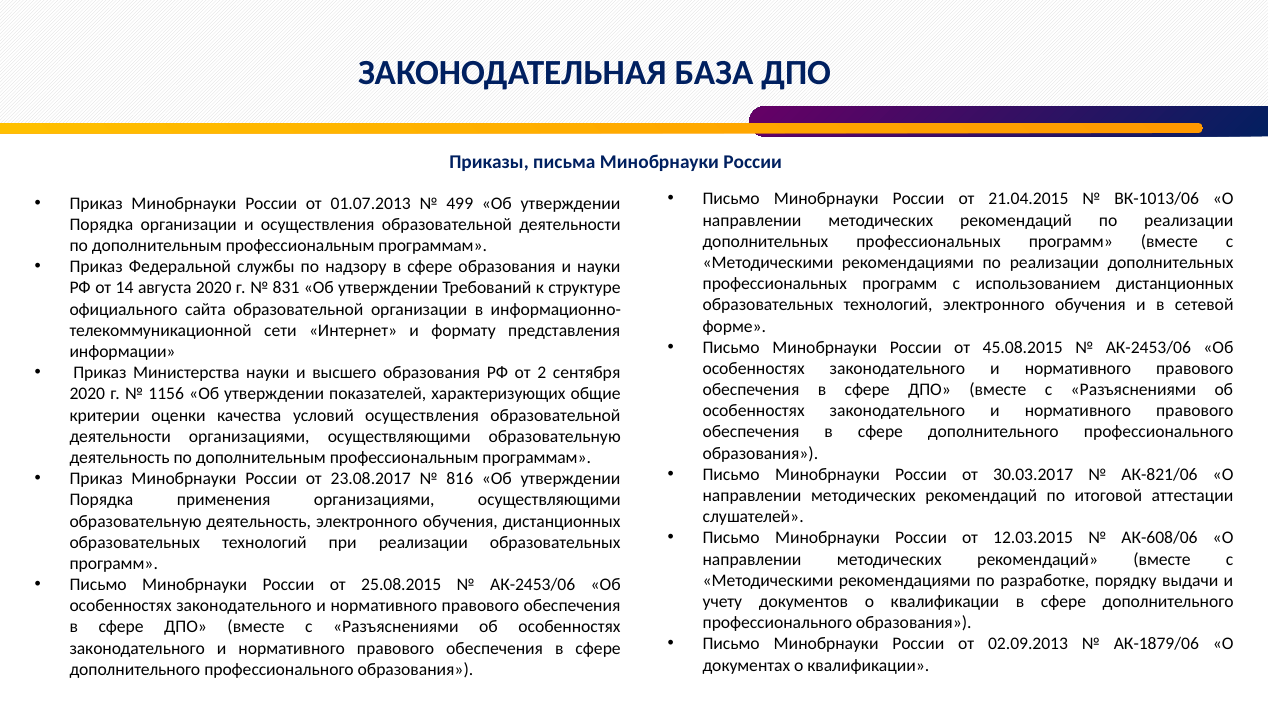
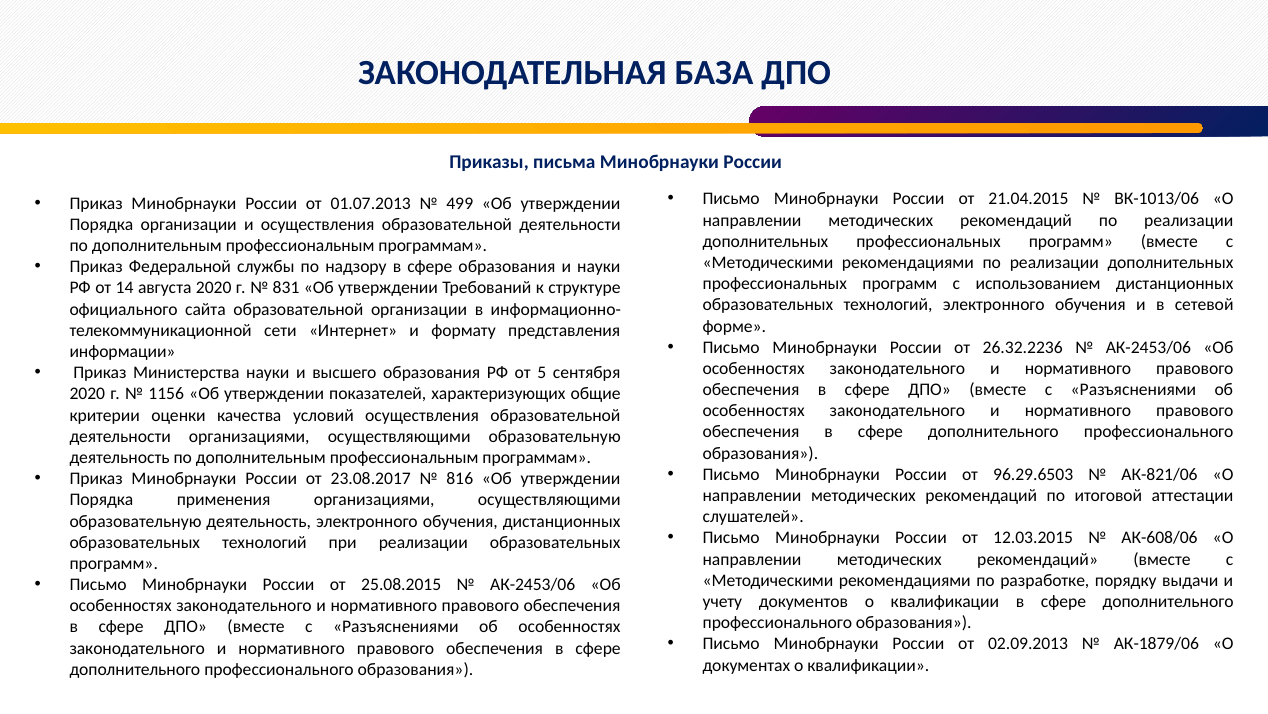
45.08.2015: 45.08.2015 -> 26.32.2236
2: 2 -> 5
30.03.2017: 30.03.2017 -> 96.29.6503
